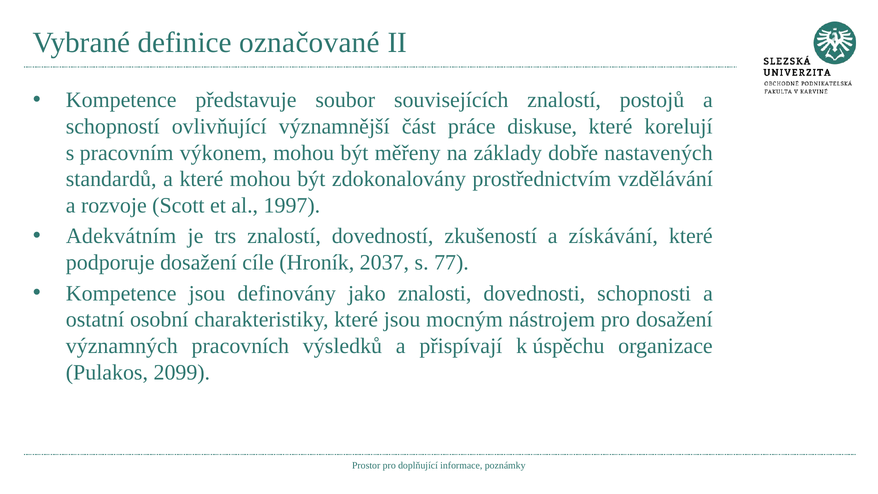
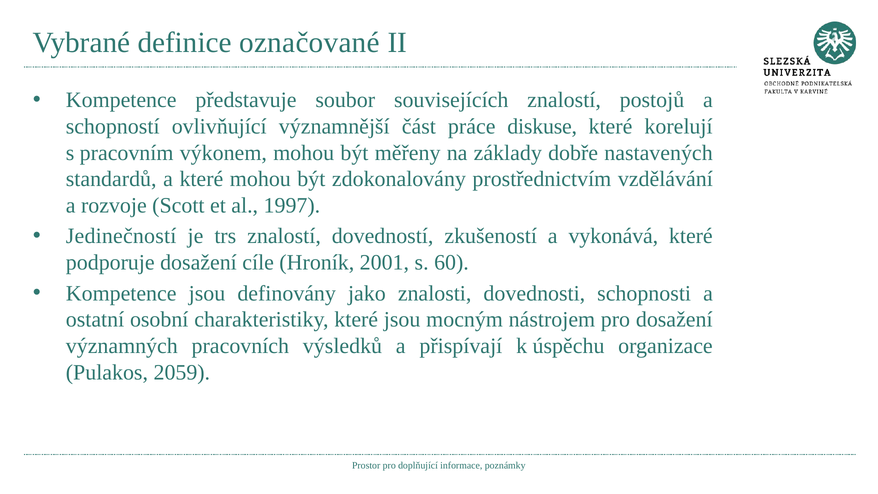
Adekvátním: Adekvátním -> Jedinečností
získávání: získávání -> vykonává
2037: 2037 -> 2001
77: 77 -> 60
2099: 2099 -> 2059
